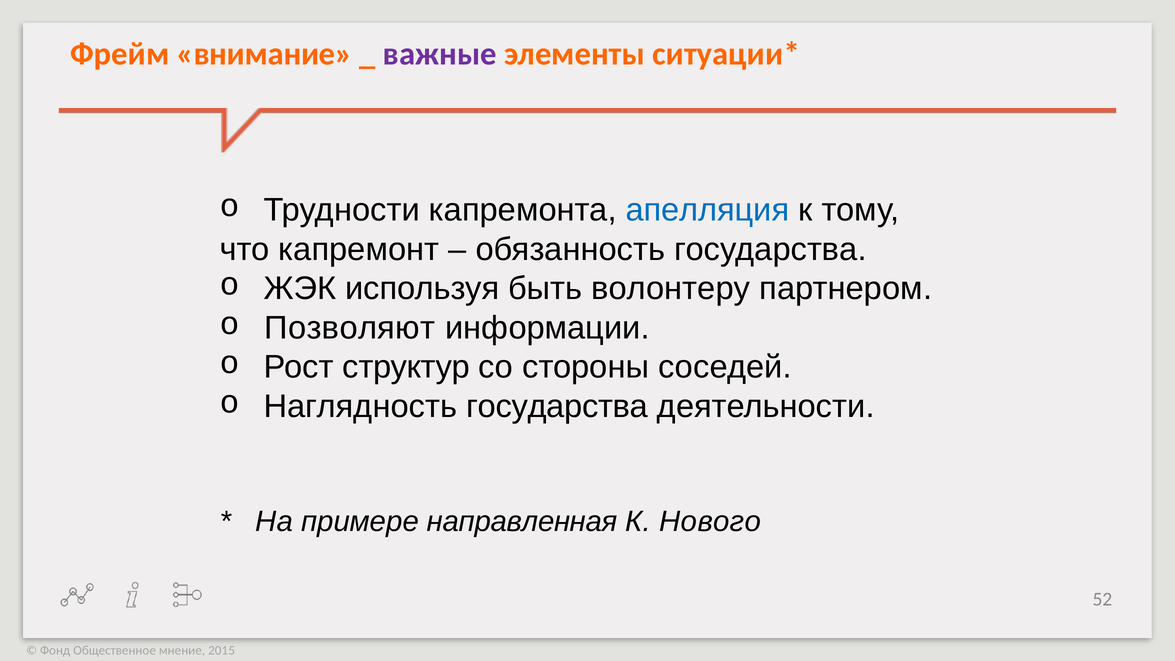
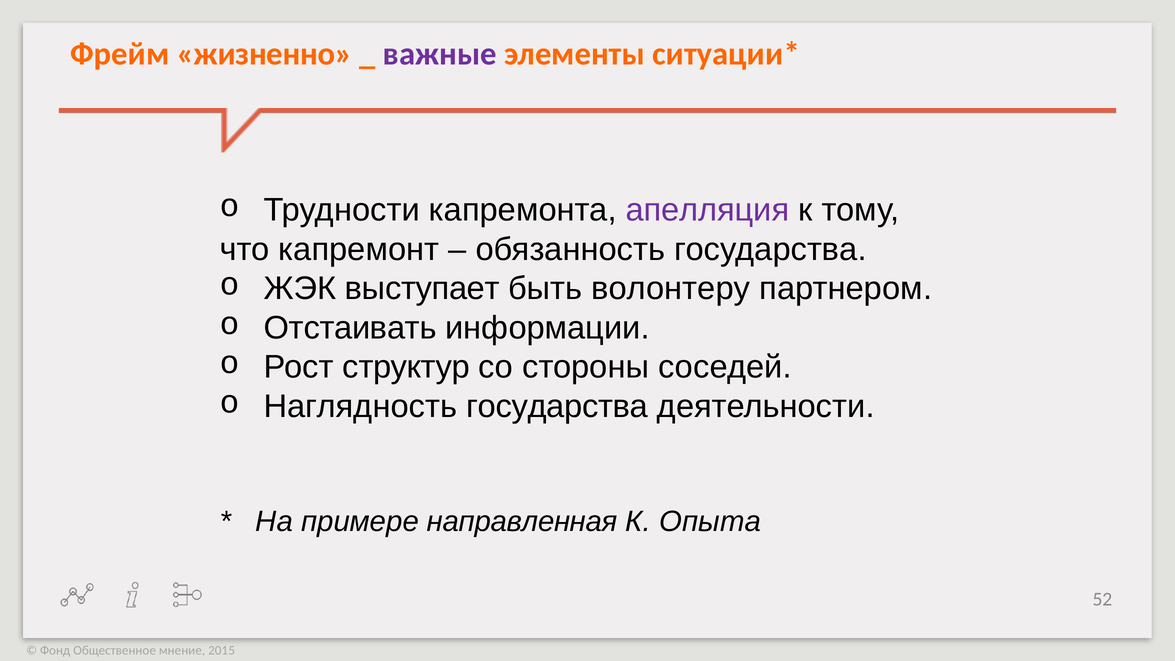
внимание: внимание -> жизненно
апелляция colour: blue -> purple
используя: используя -> выступает
Позволяют: Позволяют -> Отстаивать
Нового: Нового -> Опыта
